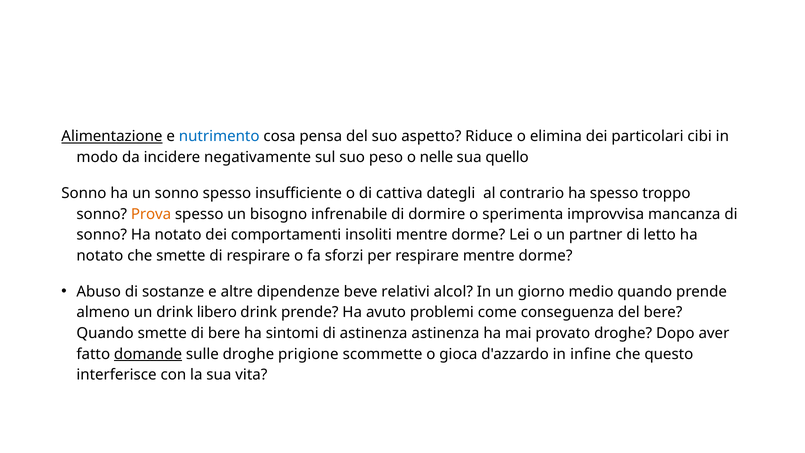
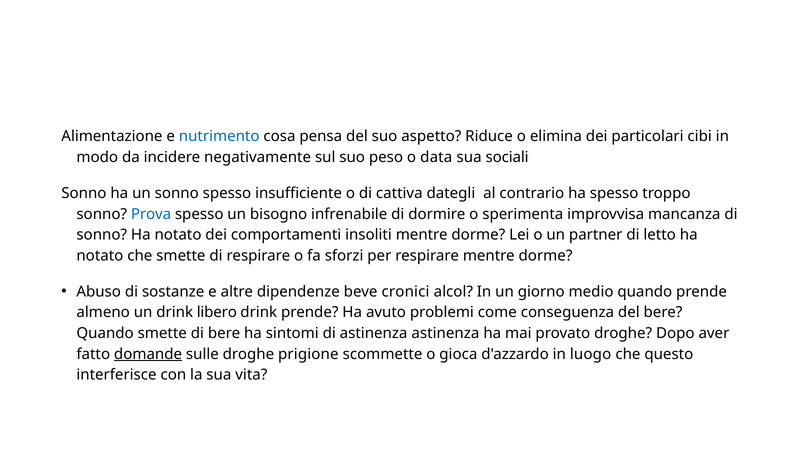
Alimentazione underline: present -> none
nelle: nelle -> data
quello: quello -> sociali
Prova colour: orange -> blue
relativi: relativi -> cronici
infine: infine -> luogo
